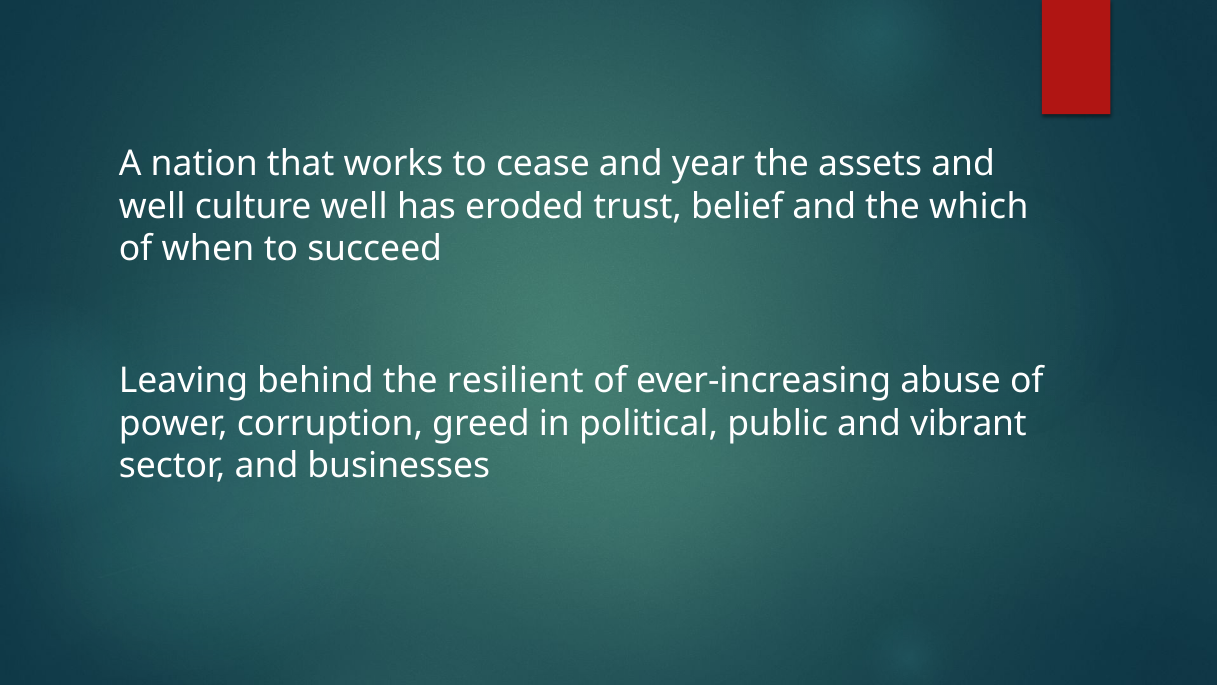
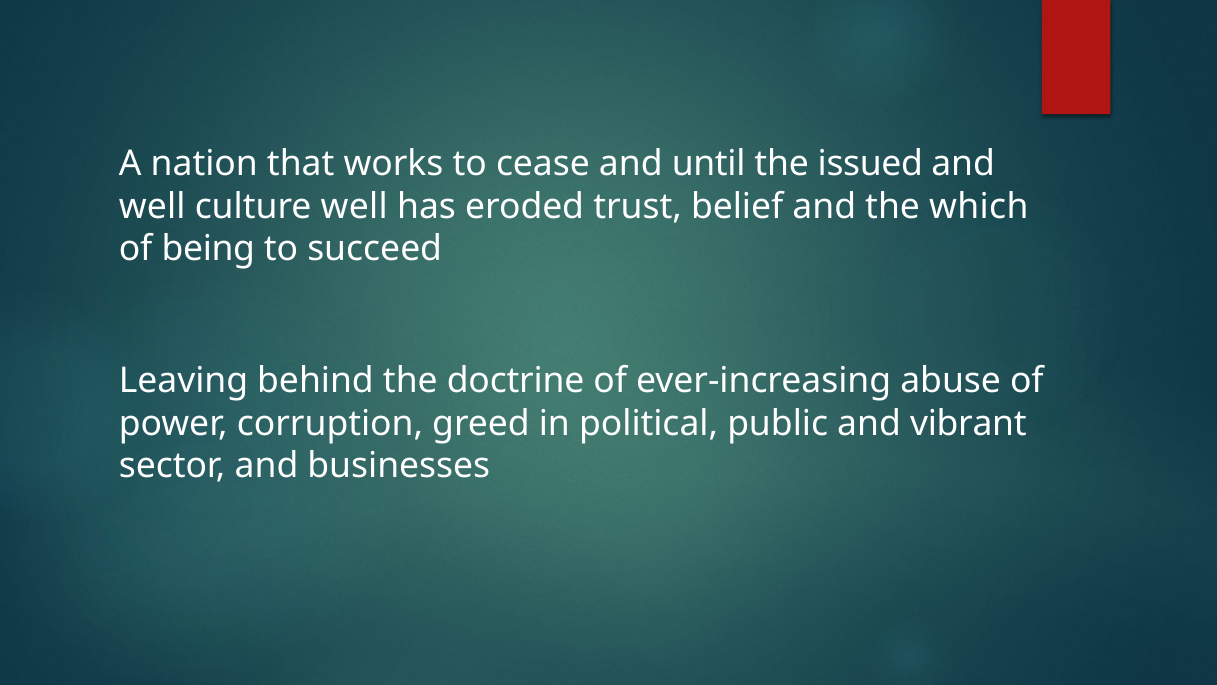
year: year -> until
assets: assets -> issued
when: when -> being
resilient: resilient -> doctrine
